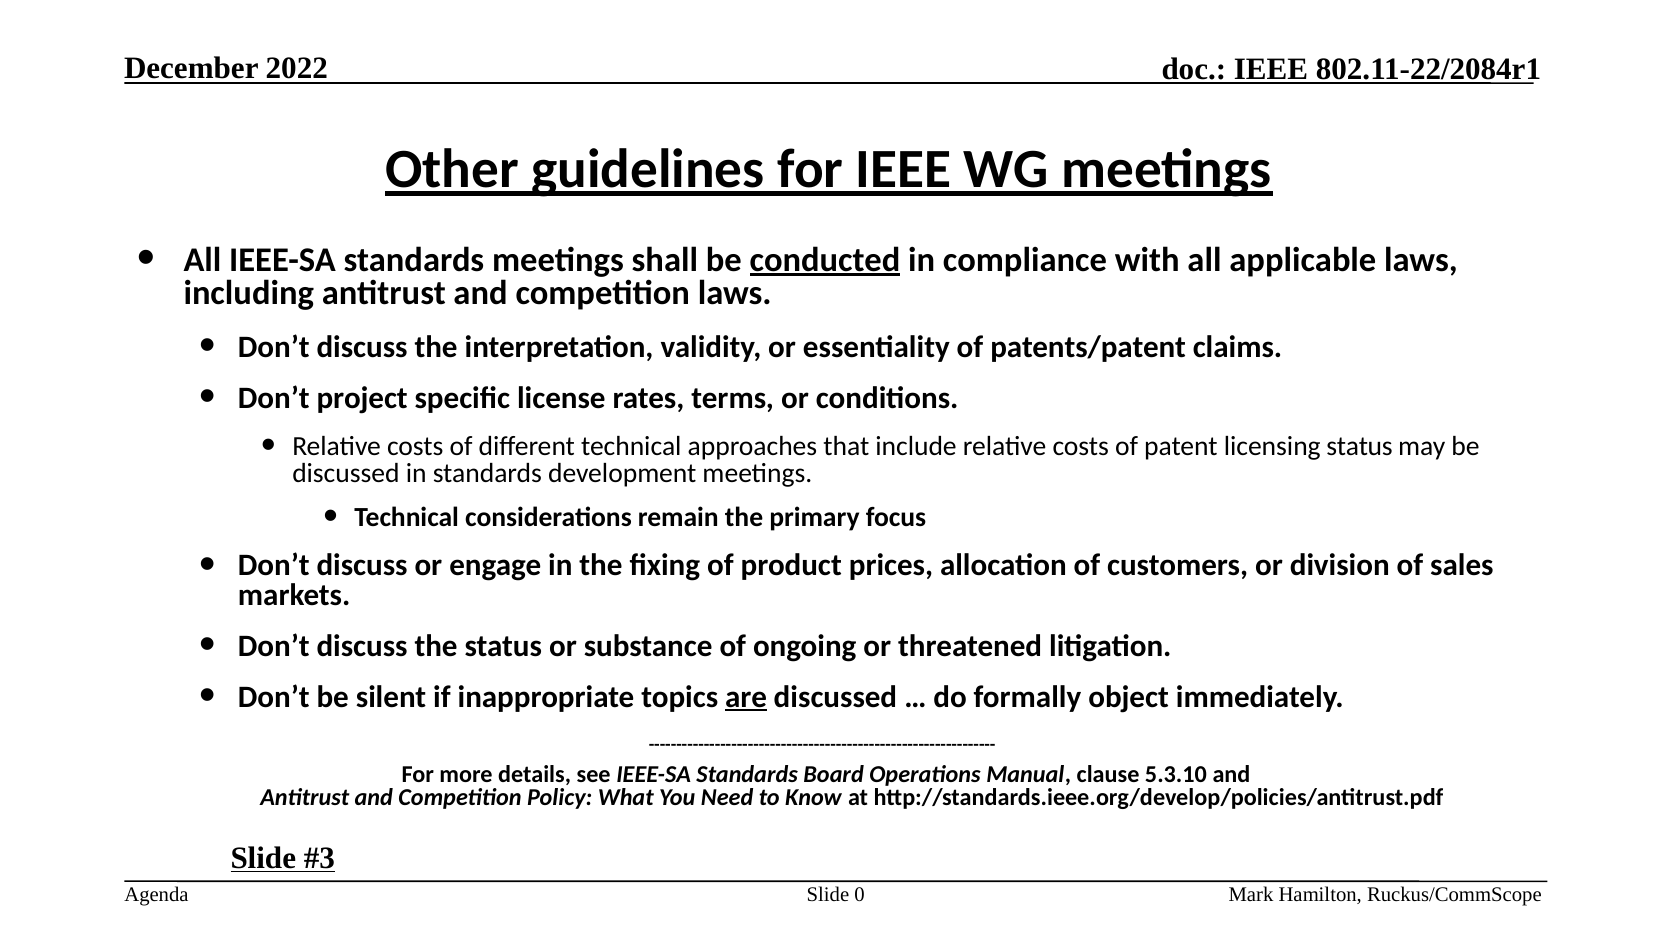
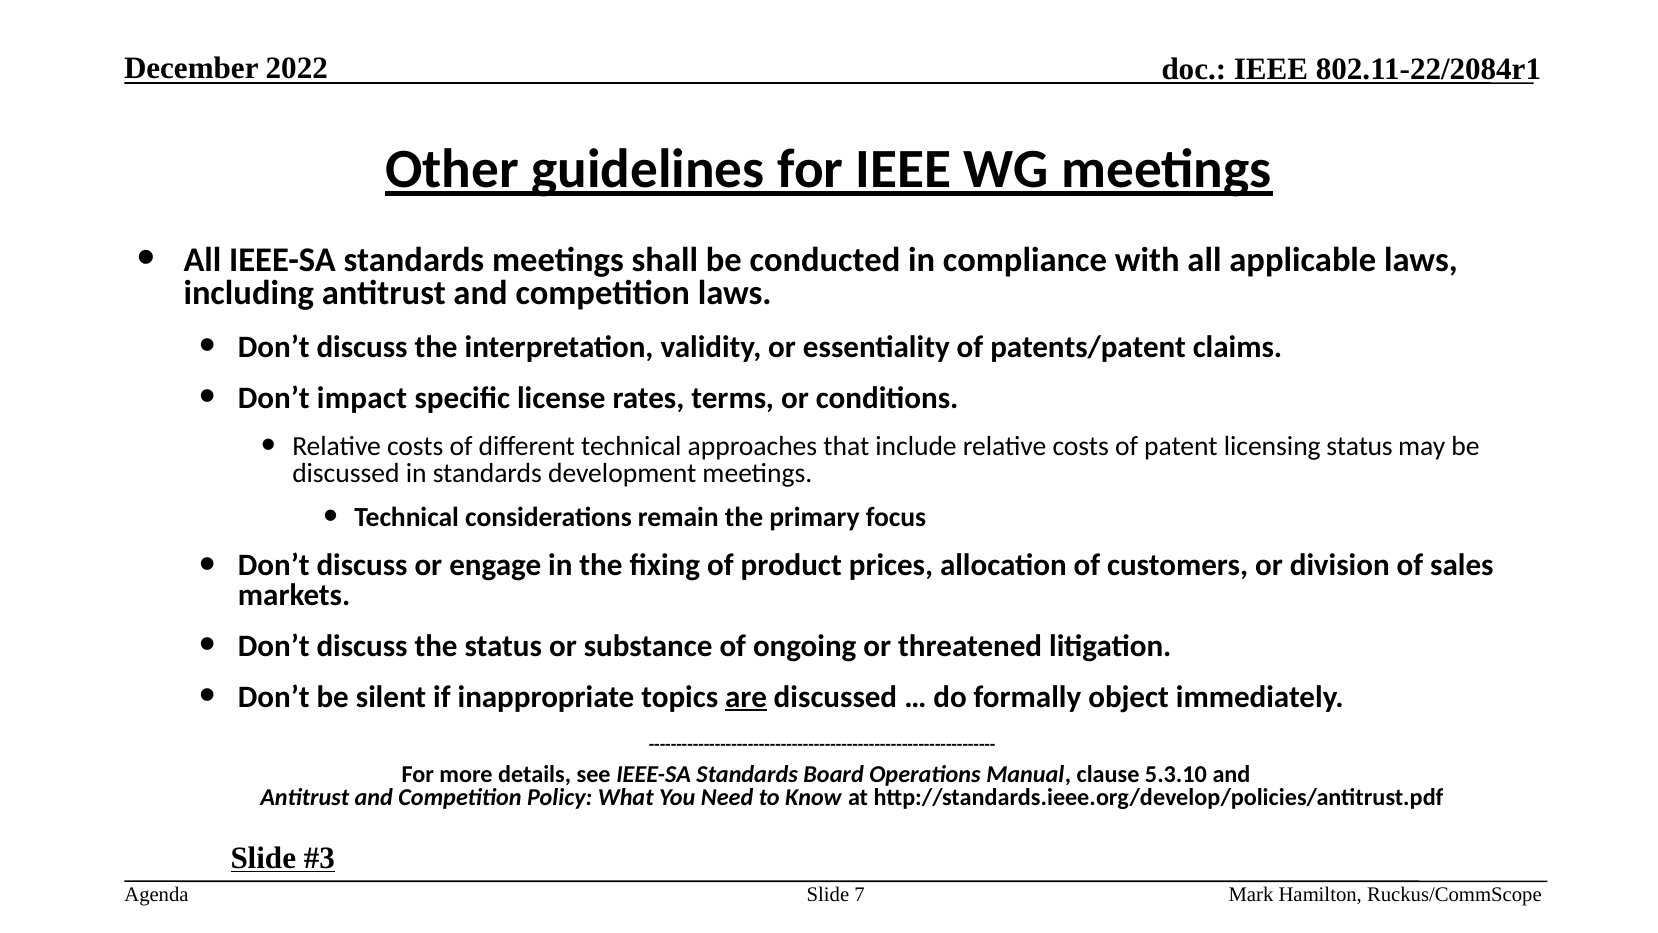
conducted underline: present -> none
project: project -> impact
0: 0 -> 7
